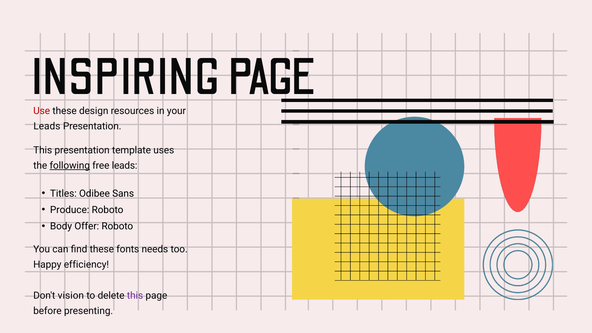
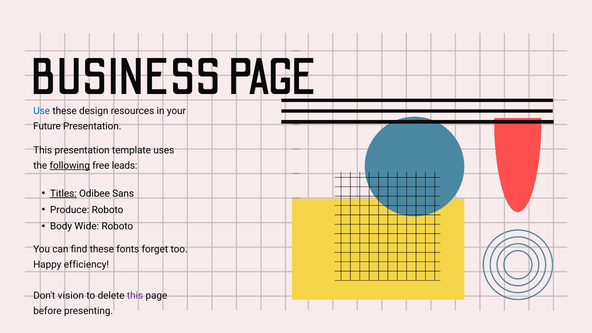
INSPIRING: INSPIRING -> BUSINESS
Use colour: red -> blue
Leads at (47, 126): Leads -> Future
Titles underline: none -> present
Offer: Offer -> Wide
needs: needs -> forget
